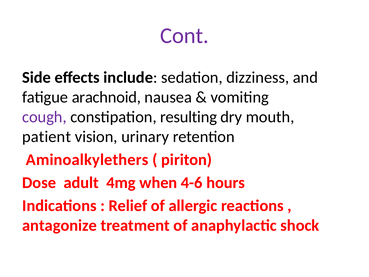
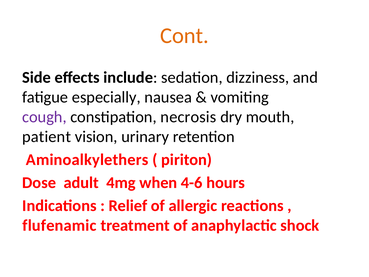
Cont colour: purple -> orange
arachnoid: arachnoid -> especially
resulting: resulting -> necrosis
antagonize: antagonize -> flufenamic
